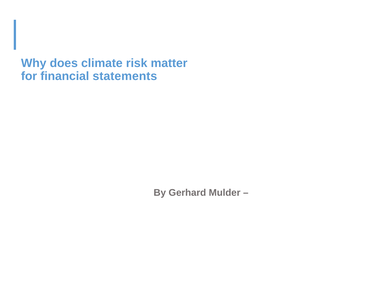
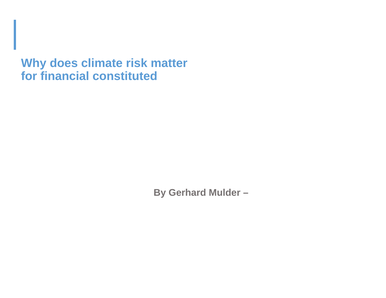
statements: statements -> constituted
